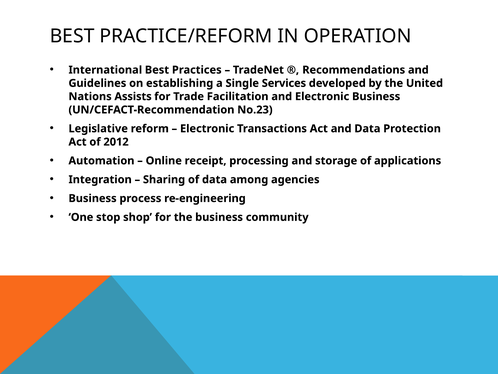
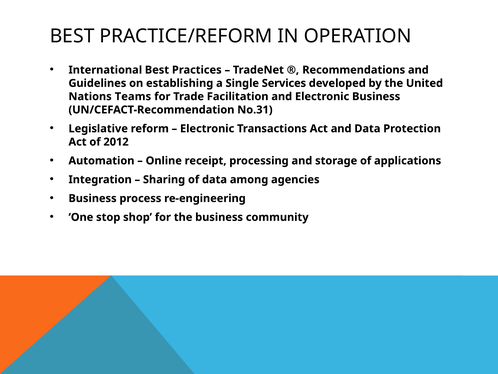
Assists: Assists -> Teams
No.23: No.23 -> No.31
